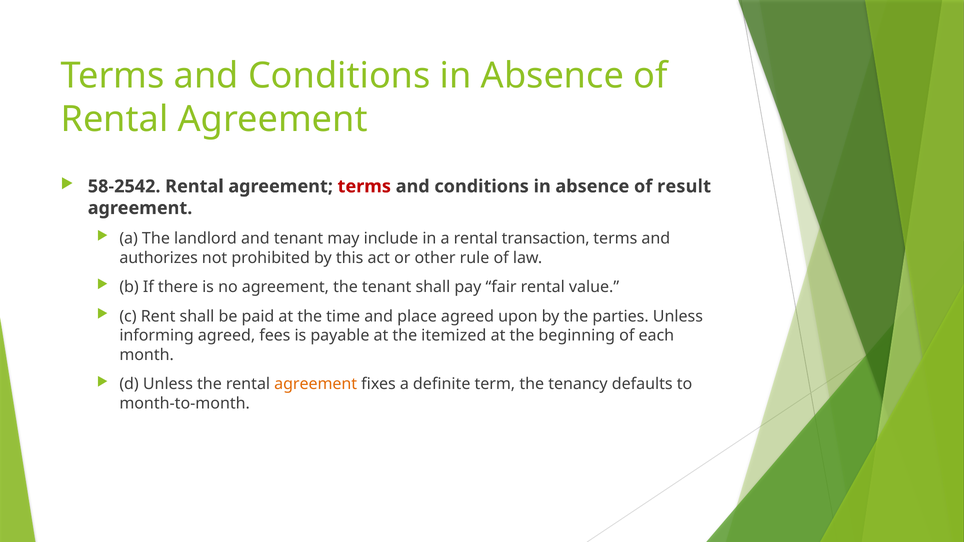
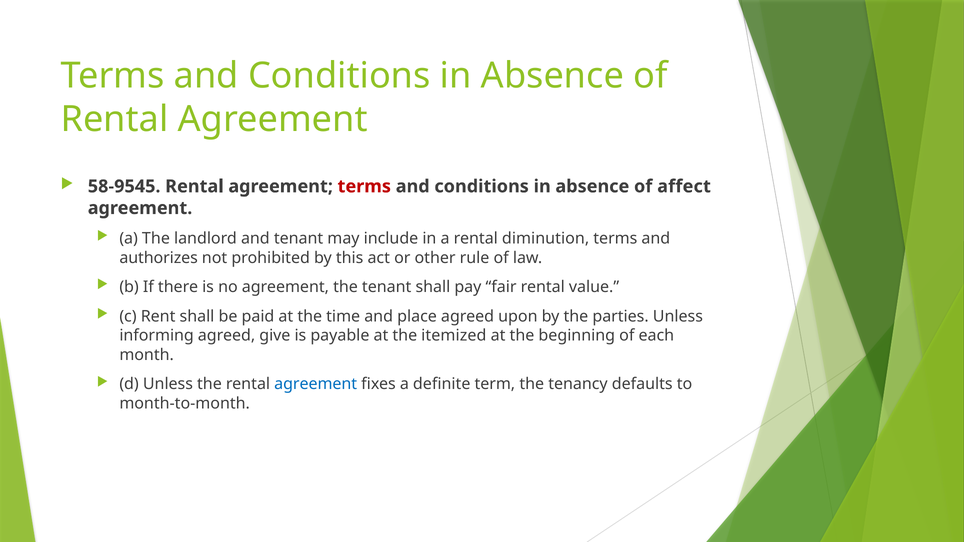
58-2542: 58-2542 -> 58-9545
result: result -> affect
transaction: transaction -> diminution
fees: fees -> give
agreement at (316, 384) colour: orange -> blue
